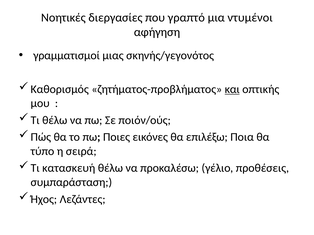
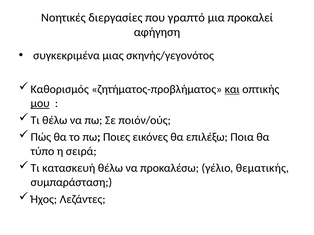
ντυμένοι: ντυμένοι -> προκαλεί
γραμματισμοί: γραμματισμοί -> συγκεκριμένα
μου underline: none -> present
προθέσεις: προθέσεις -> θεματικής
